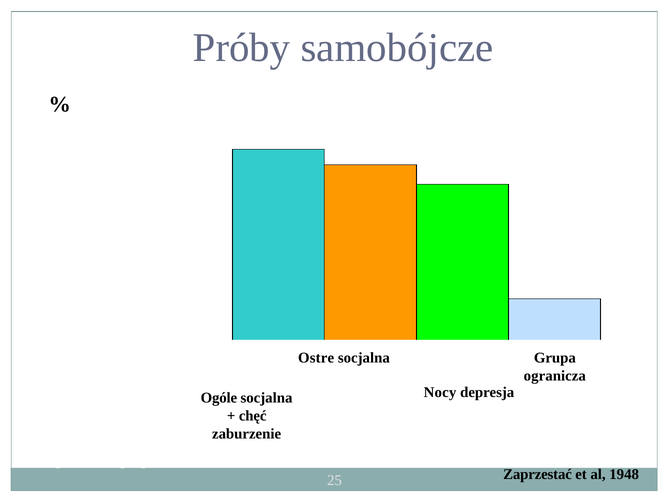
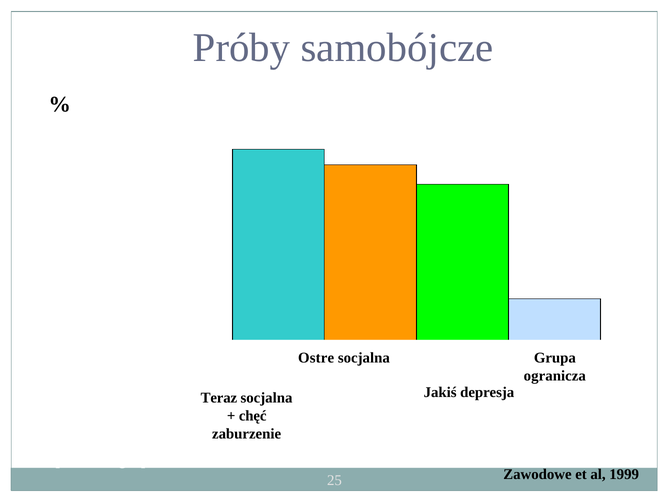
Nocy: Nocy -> Jakiś
Ogóle: Ogóle -> Teraz
Zaprzestać: Zaprzestać -> Zawodowe
1948: 1948 -> 1999
